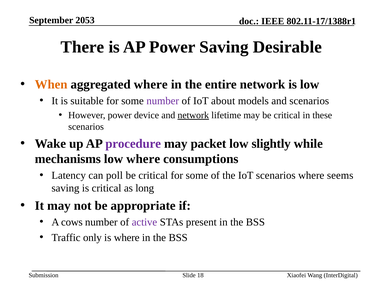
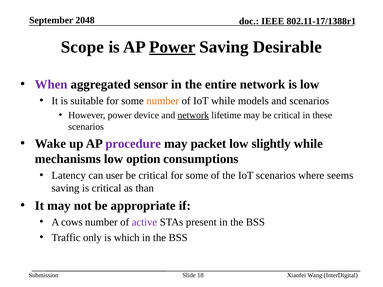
2053: 2053 -> 2048
There: There -> Scope
Power at (172, 47) underline: none -> present
When colour: orange -> purple
aggregated where: where -> sensor
number at (163, 101) colour: purple -> orange
IoT about: about -> while
low where: where -> option
poll: poll -> user
long: long -> than
is where: where -> which
